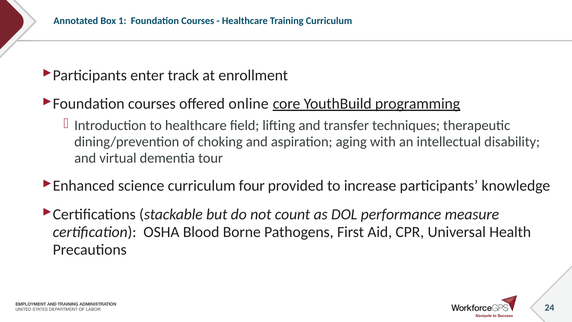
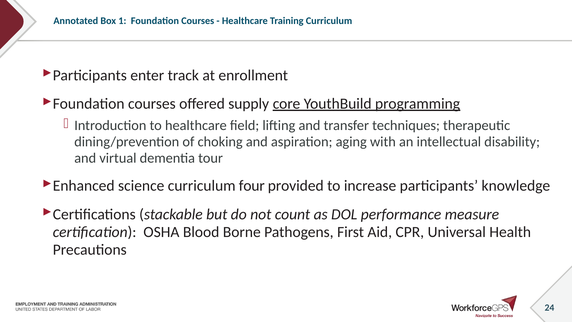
online: online -> supply
